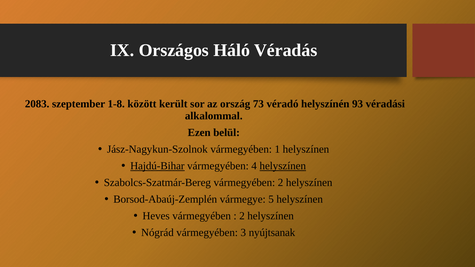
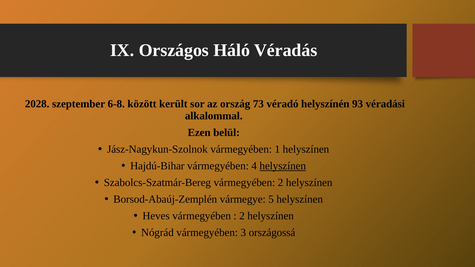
2083: 2083 -> 2028
1-8: 1-8 -> 6-8
Hajdú-Bihar underline: present -> none
nyújtsanak: nyújtsanak -> országossá
